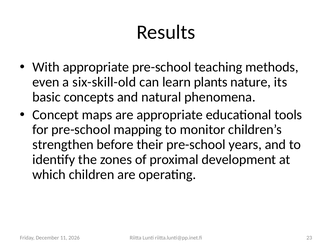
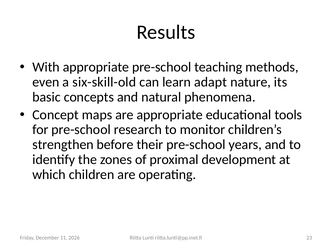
plants: plants -> adapt
mapping: mapping -> research
